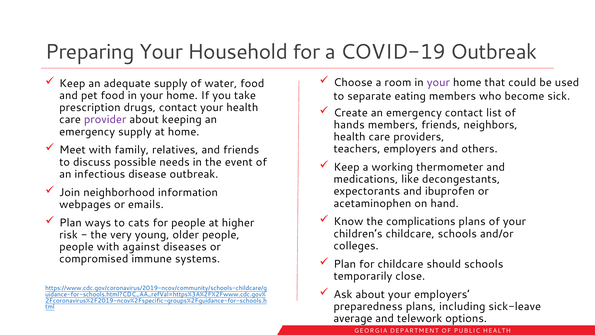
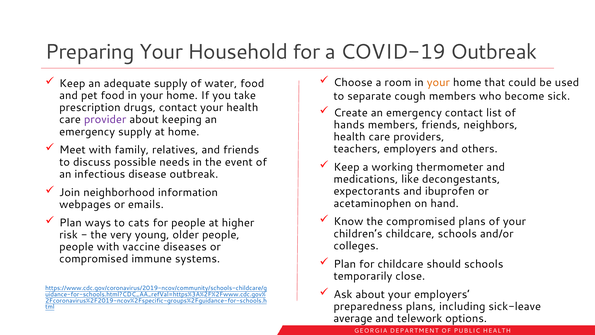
your at (438, 83) colour: purple -> orange
eating: eating -> cough
the complications: complications -> compromised
against: against -> vaccine
